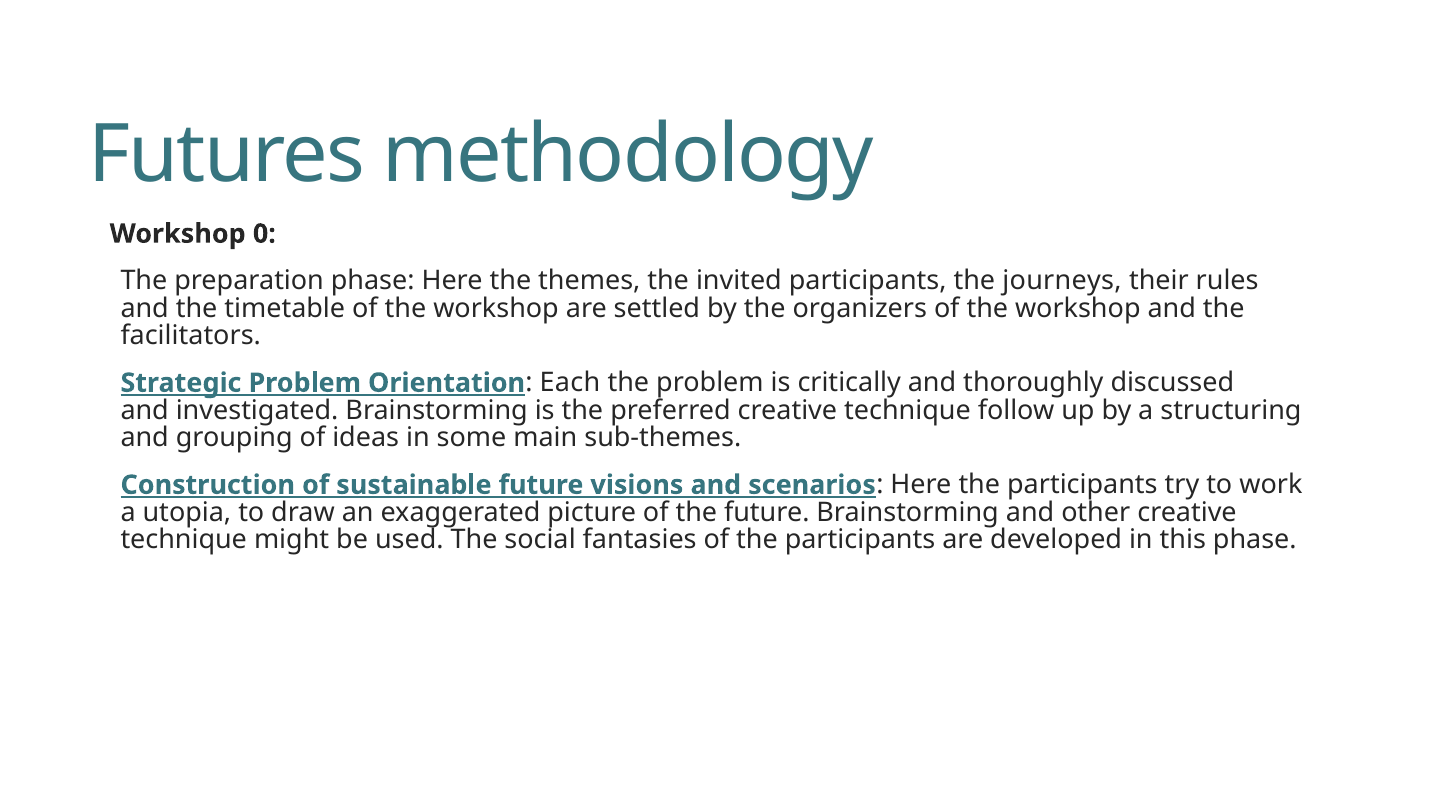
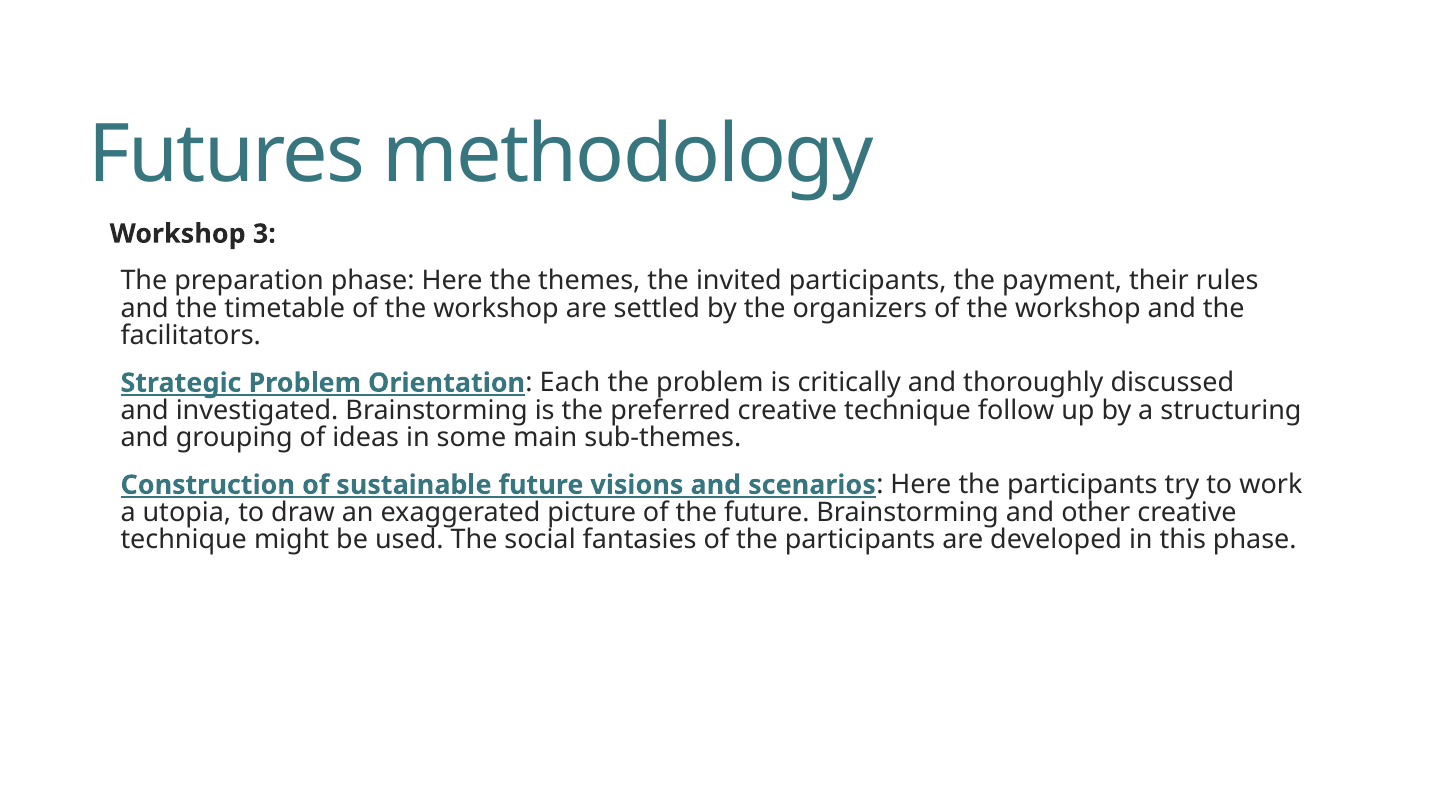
0: 0 -> 3
journeys: journeys -> payment
